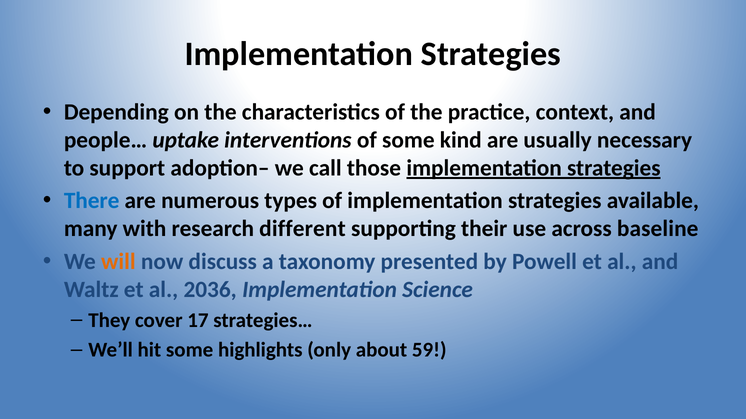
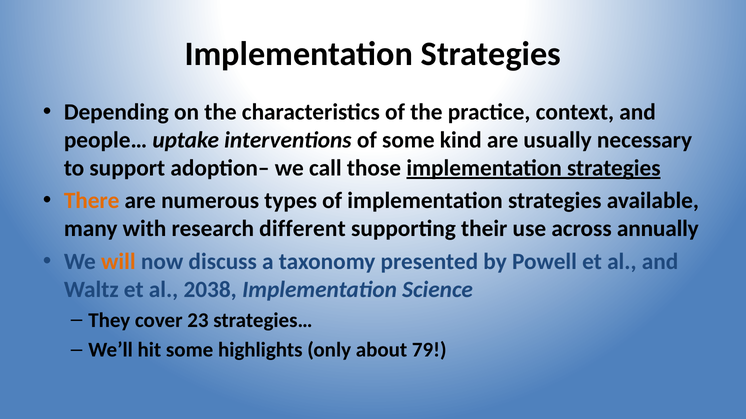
There colour: blue -> orange
baseline: baseline -> annually
2036: 2036 -> 2038
17: 17 -> 23
59: 59 -> 79
